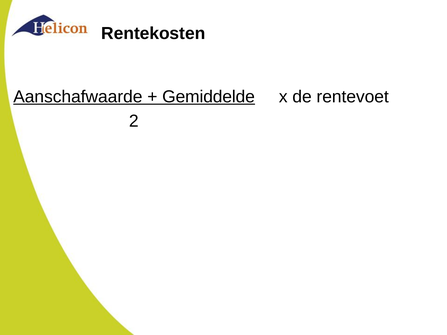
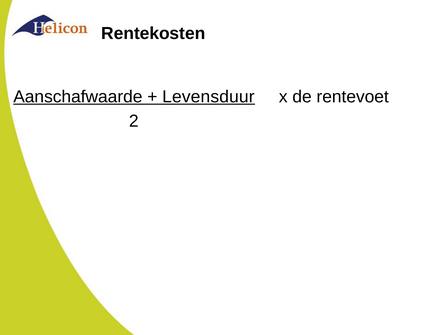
Gemiddelde: Gemiddelde -> Levensduur
